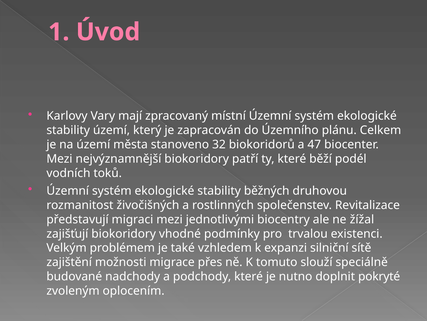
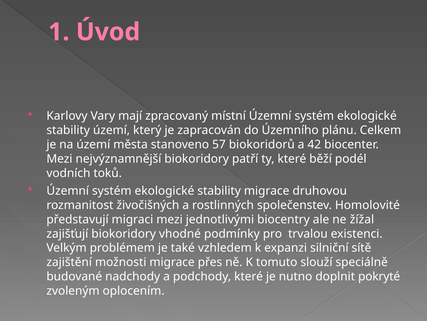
32: 32 -> 57
47: 47 -> 42
stability běžných: běžných -> migrace
Revitalizace: Revitalizace -> Homolovité
